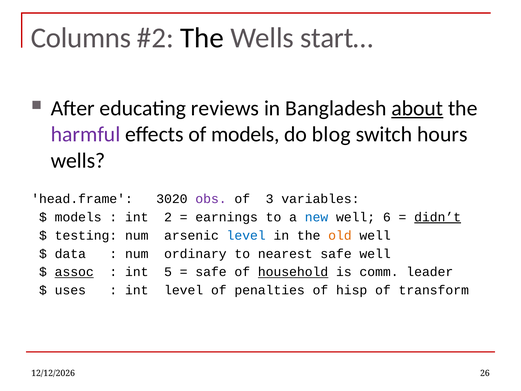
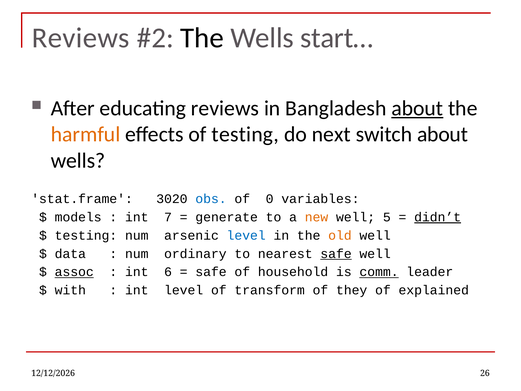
Columns at (81, 38): Columns -> Reviews
harmful colour: purple -> orange
of models: models -> testing
blog: blog -> next
switch hours: hours -> about
head.frame: head.frame -> stat.frame
obs colour: purple -> blue
3: 3 -> 0
2: 2 -> 7
earnings: earnings -> generate
new colour: blue -> orange
6: 6 -> 5
safe at (336, 254) underline: none -> present
5: 5 -> 6
household underline: present -> none
comm underline: none -> present
uses: uses -> with
penalties: penalties -> transform
hisp: hisp -> they
transform: transform -> explained
